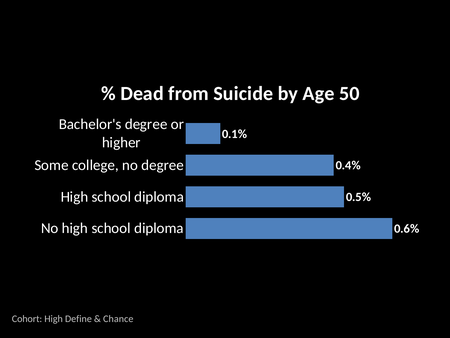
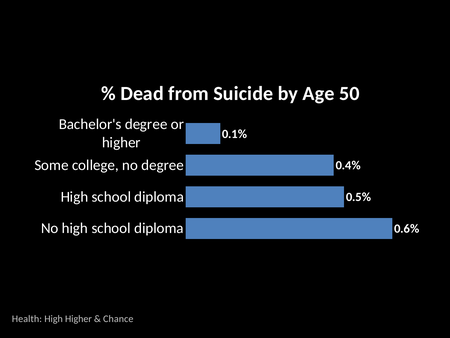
Cohort: Cohort -> Health
High Define: Define -> Higher
